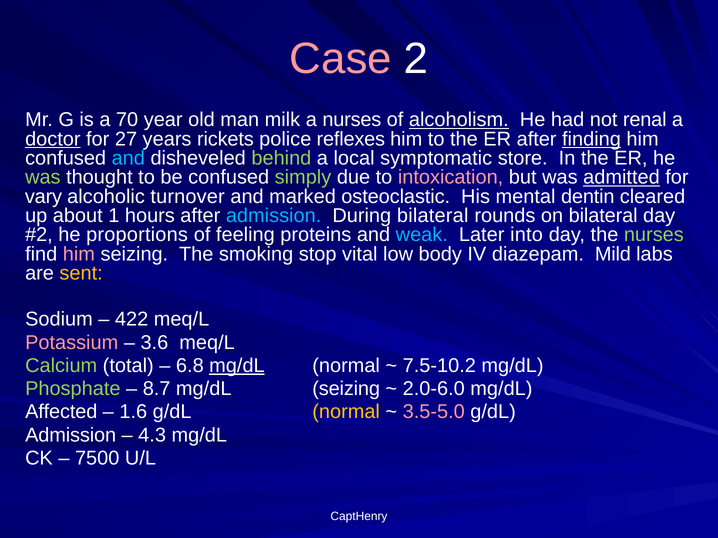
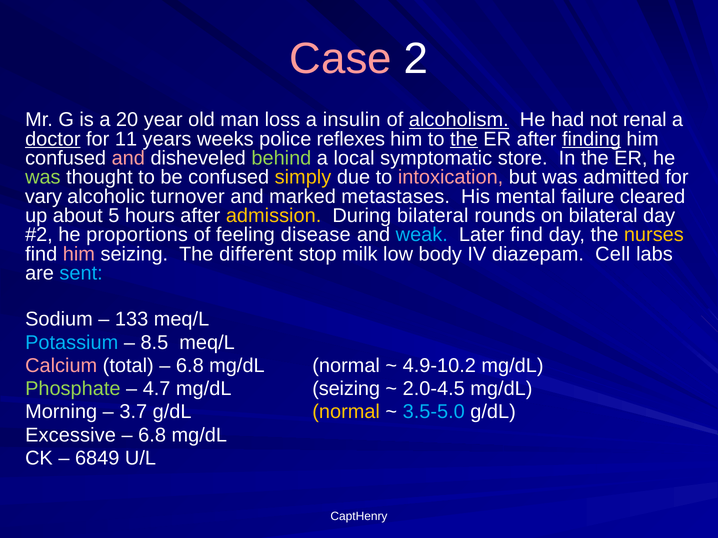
70: 70 -> 20
milk: milk -> loss
a nurses: nurses -> insulin
27: 27 -> 11
rickets: rickets -> weeks
the at (464, 139) underline: none -> present
and at (128, 158) colour: light blue -> pink
simply colour: light green -> yellow
admitted underline: present -> none
osteoclastic: osteoclastic -> metastases
dentin: dentin -> failure
1: 1 -> 5
admission at (274, 216) colour: light blue -> yellow
proteins: proteins -> disease
Later into: into -> find
nurses at (654, 235) colour: light green -> yellow
smoking: smoking -> different
vital: vital -> milk
Mild: Mild -> Cell
sent colour: yellow -> light blue
422: 422 -> 133
Potassium colour: pink -> light blue
3.6: 3.6 -> 8.5
Calcium colour: light green -> pink
mg/dL at (237, 366) underline: present -> none
7.5-10.2: 7.5-10.2 -> 4.9-10.2
8.7: 8.7 -> 4.7
2.0-6.0: 2.0-6.0 -> 2.0-4.5
Affected: Affected -> Morning
1.6: 1.6 -> 3.7
3.5-5.0 colour: pink -> light blue
Admission at (71, 435): Admission -> Excessive
4.3 at (152, 435): 4.3 -> 6.8
7500: 7500 -> 6849
